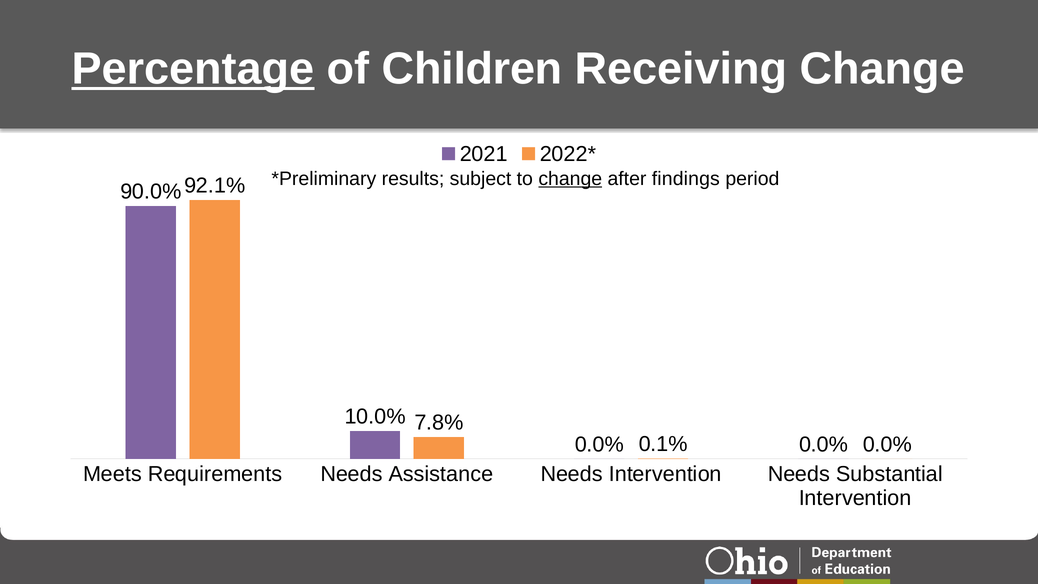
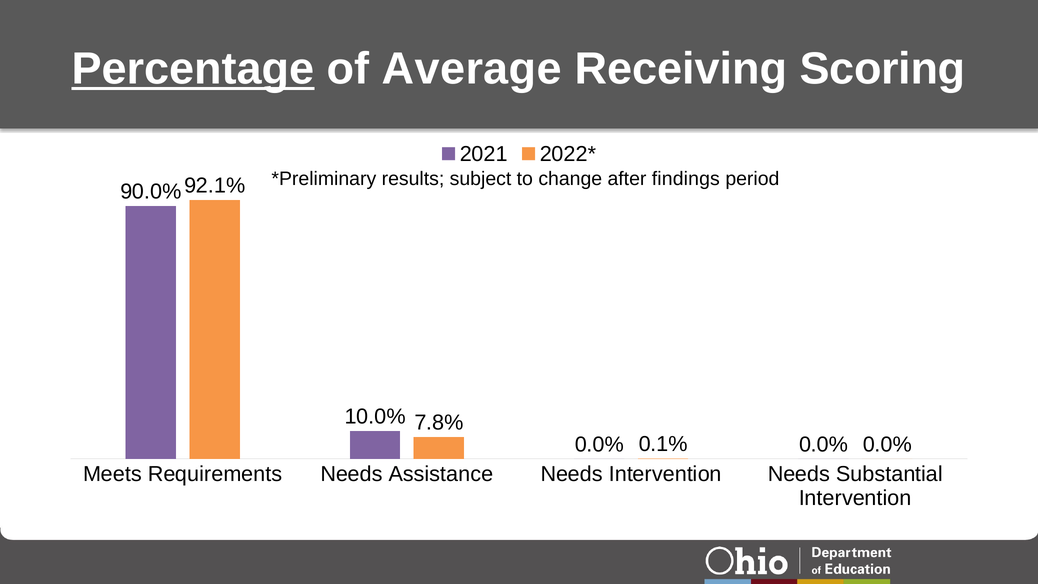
Children: Children -> Average
Receiving Change: Change -> Scoring
change at (570, 179) underline: present -> none
